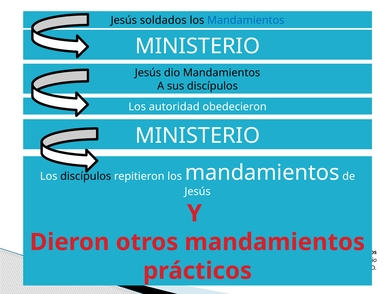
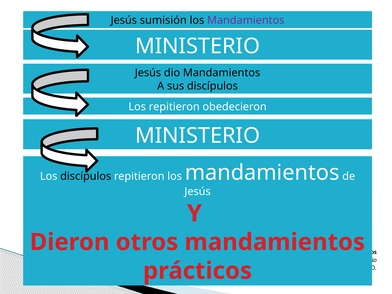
soldados: soldados -> sumisión
Mandamientos at (246, 20) colour: blue -> purple
Los autoridad: autoridad -> repitieron
